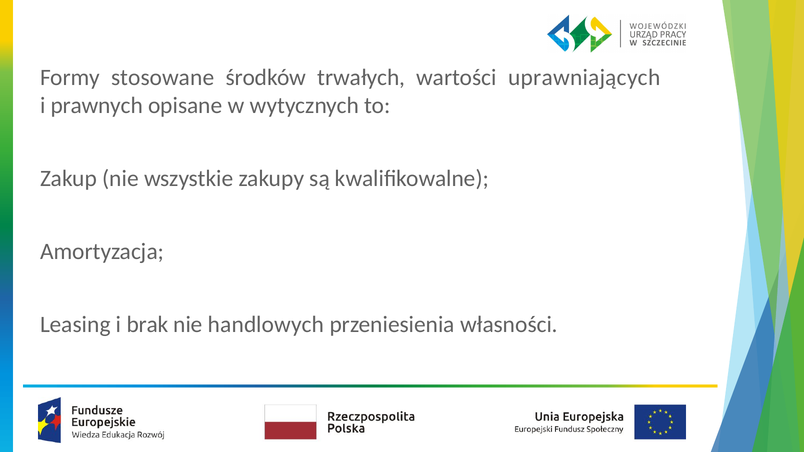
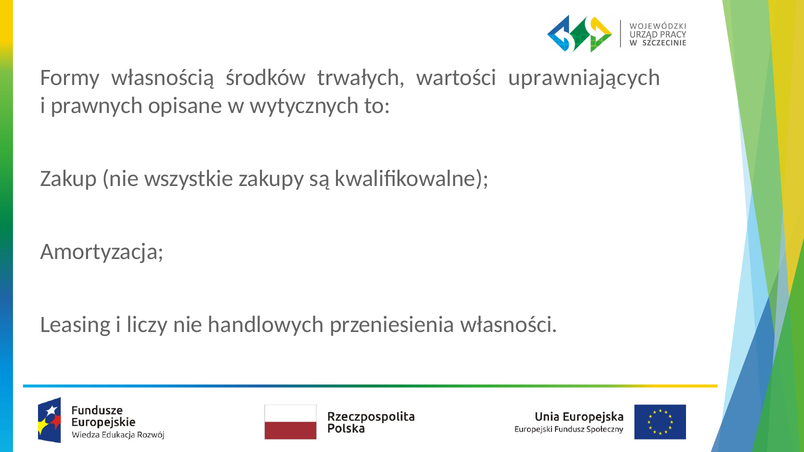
stosowane: stosowane -> własnością
brak: brak -> liczy
